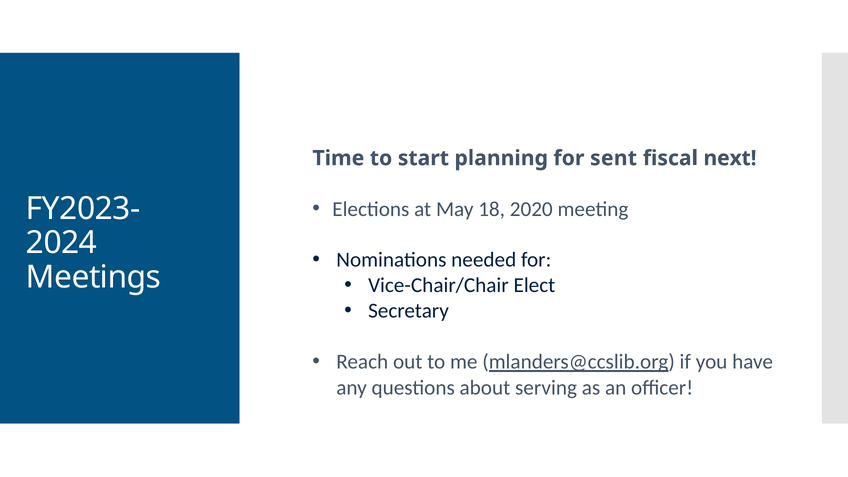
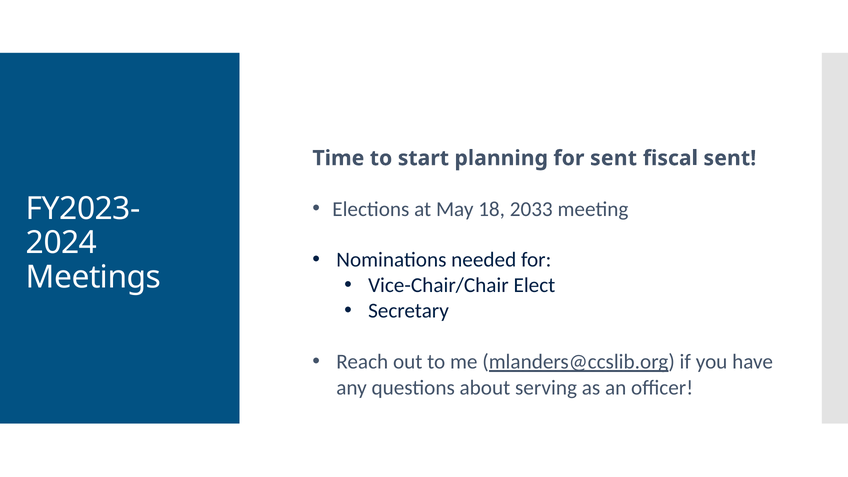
fiscal next: next -> sent
2020: 2020 -> 2033
